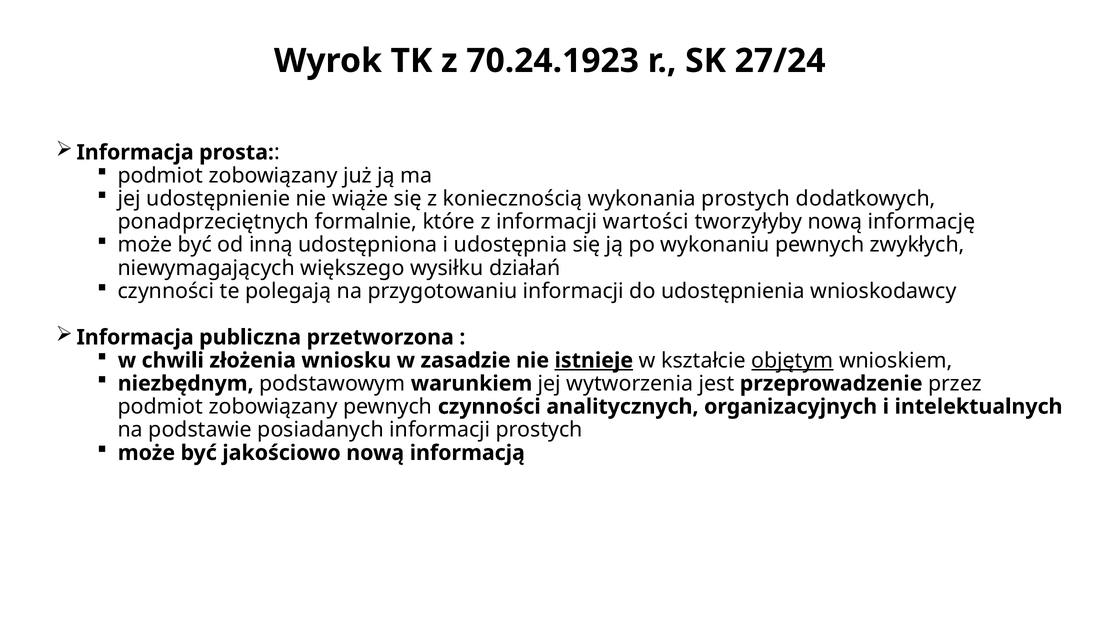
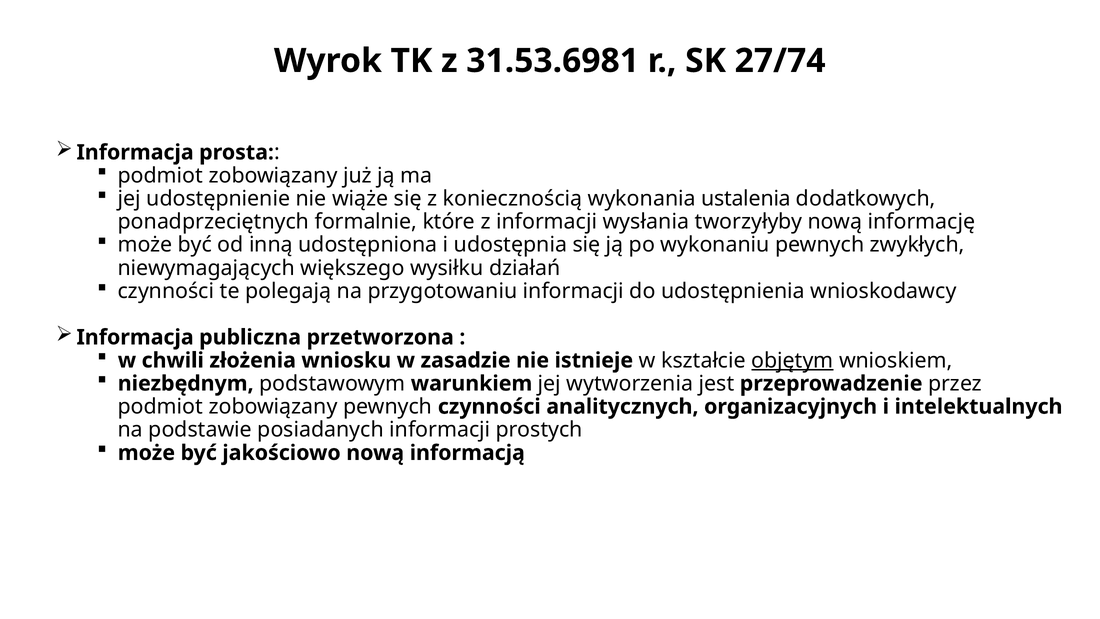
70.24.1923: 70.24.1923 -> 31.53.6981
27/24: 27/24 -> 27/74
wykonania prostych: prostych -> ustalenia
wartości: wartości -> wysłania
istnieje underline: present -> none
